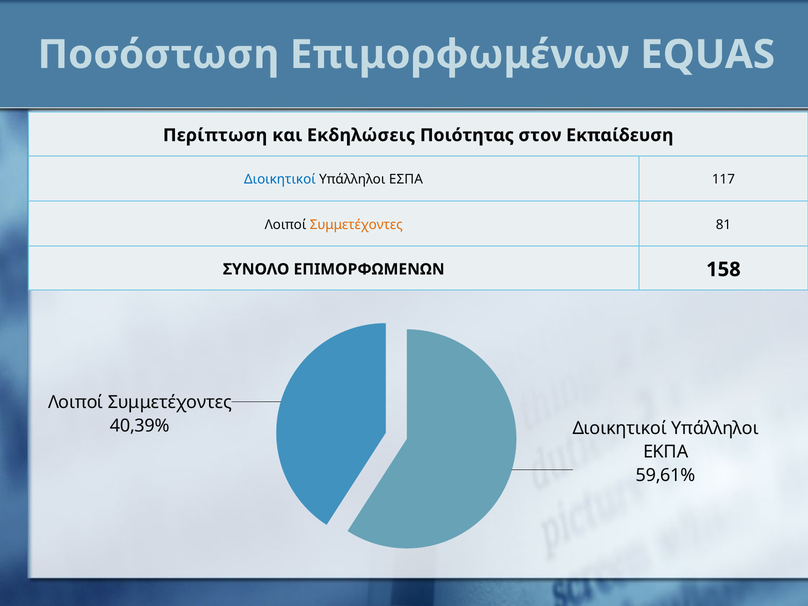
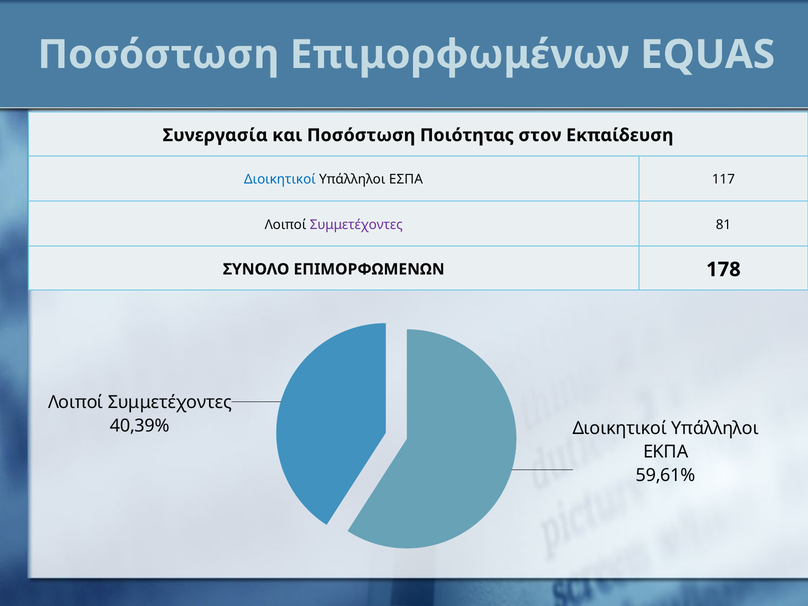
Περίπτωση: Περίπτωση -> Συνεργασία
και Εκδηλώσεις: Εκδηλώσεις -> Ποσόστωση
Συμμετέχοντες at (356, 225) colour: orange -> purple
158: 158 -> 178
